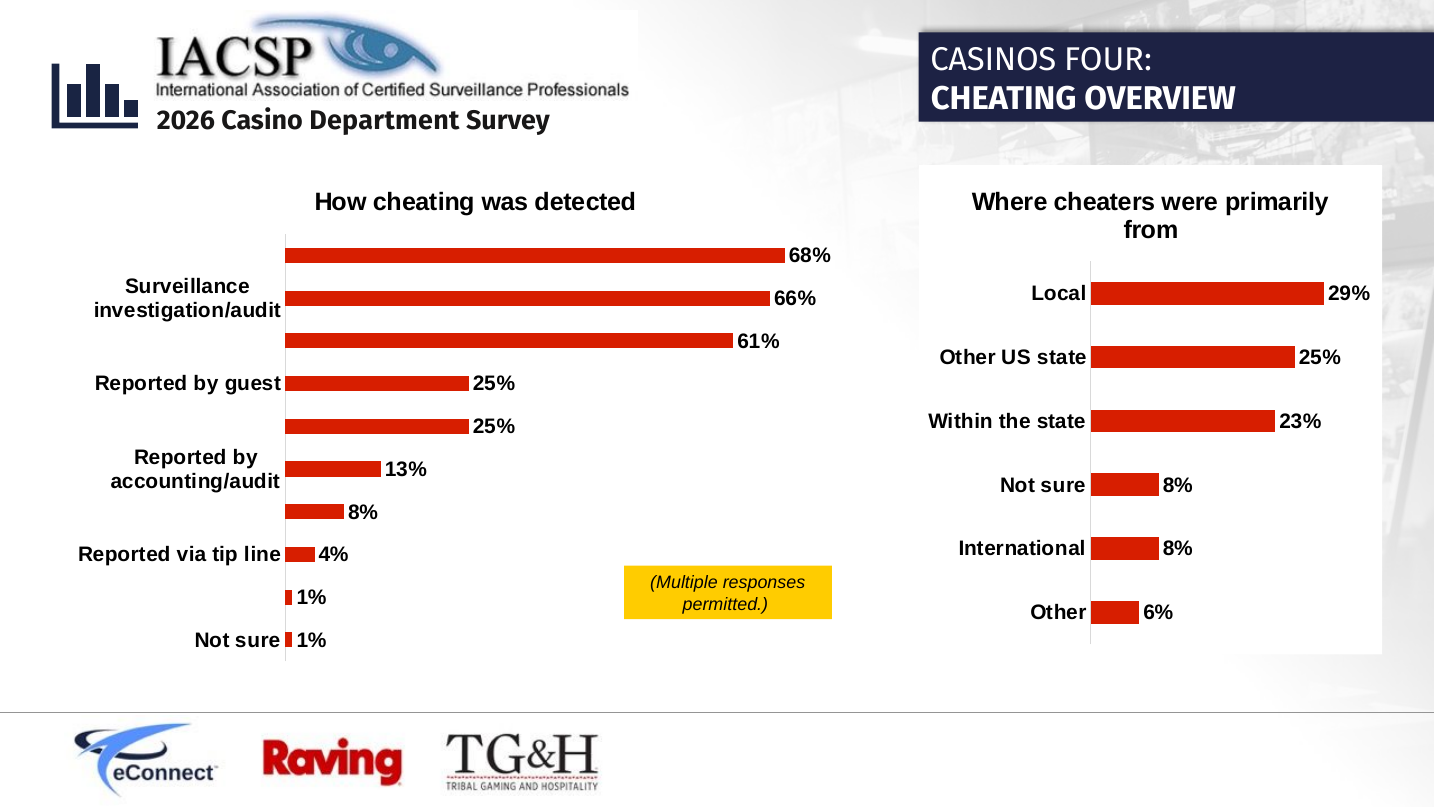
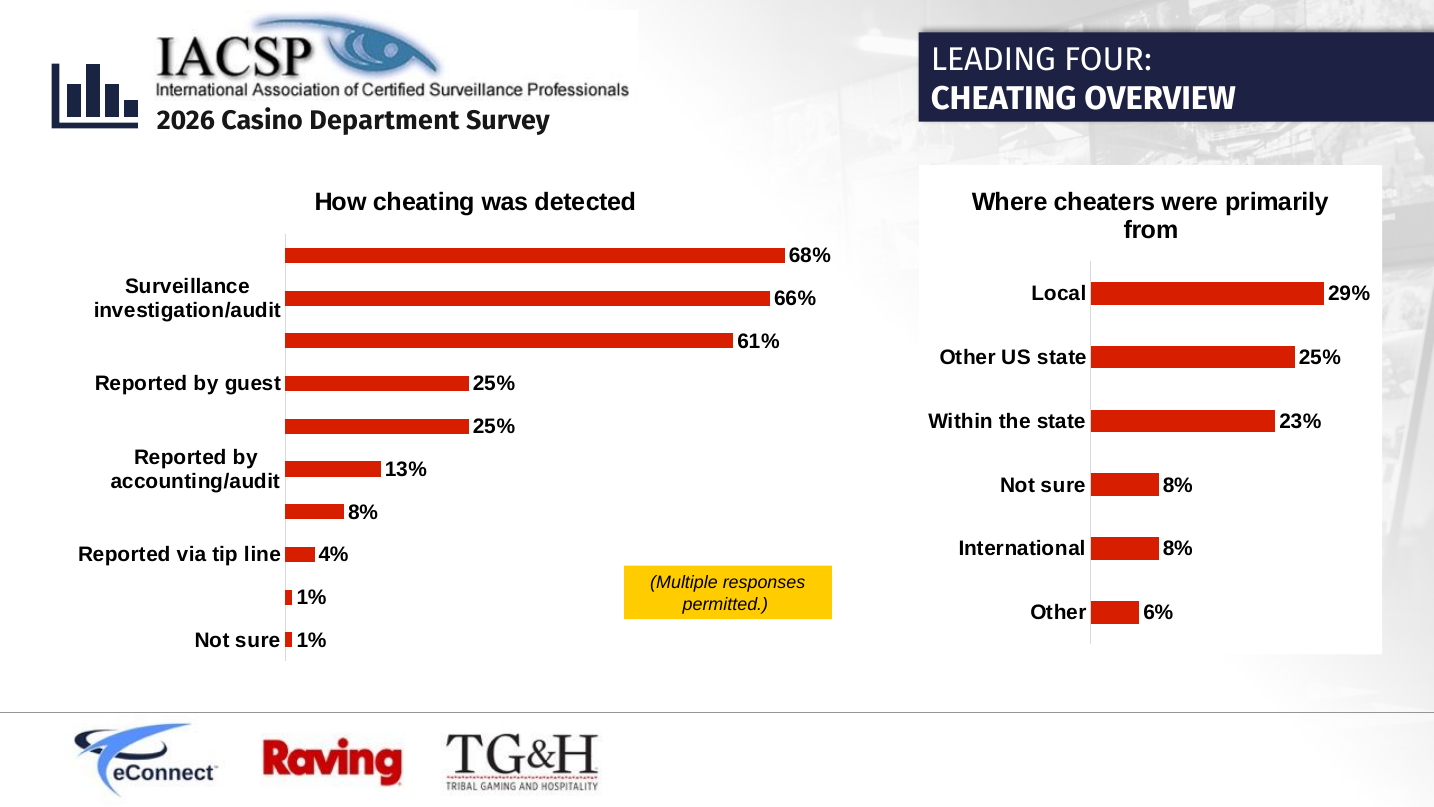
CASINOS: CASINOS -> LEADING
